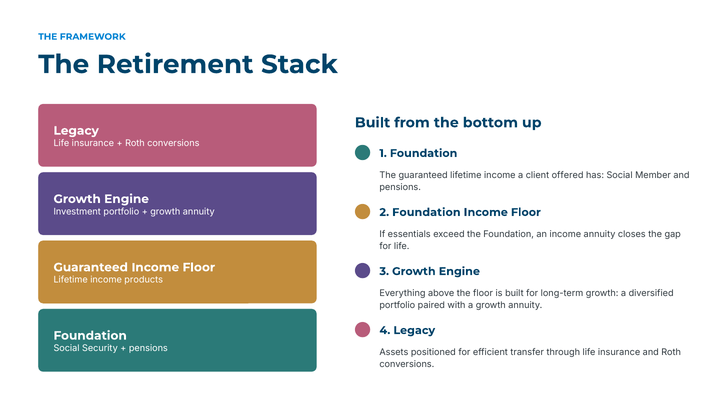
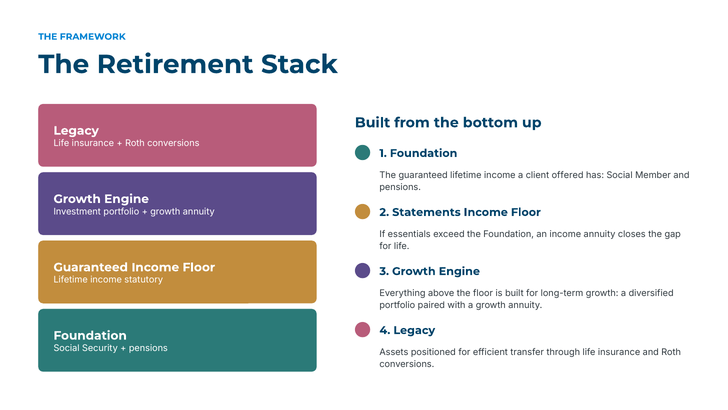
2 Foundation: Foundation -> Statements
products: products -> statutory
